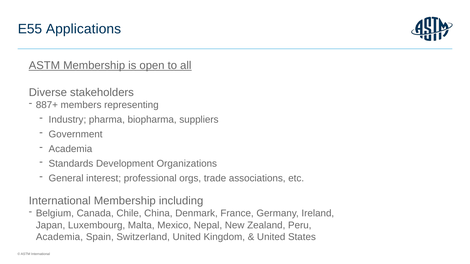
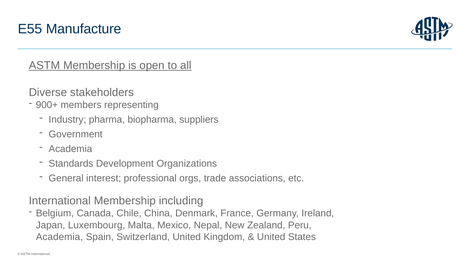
Applications: Applications -> Manufacture
887+: 887+ -> 900+
